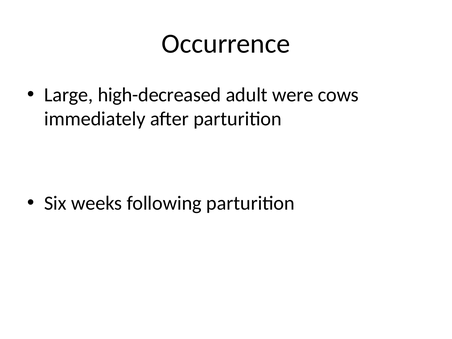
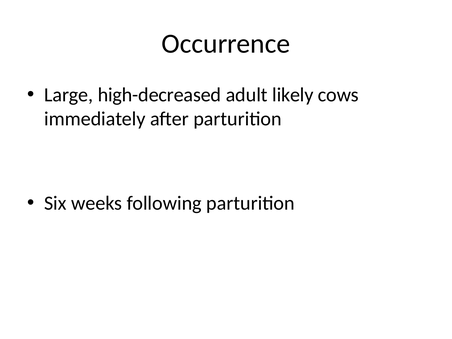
were: were -> likely
